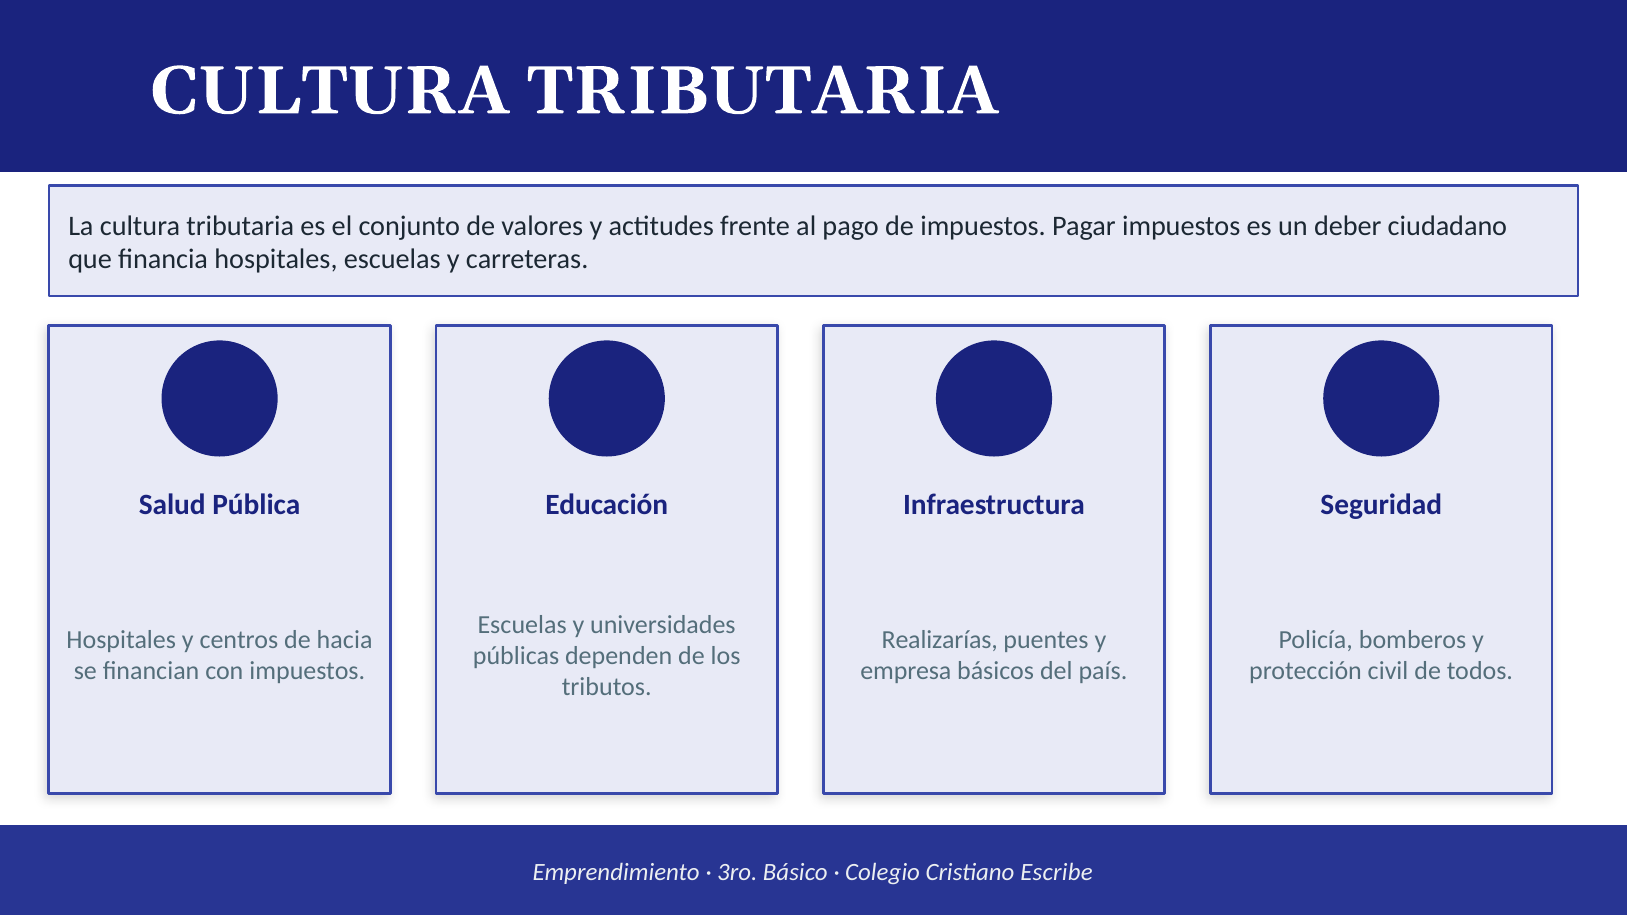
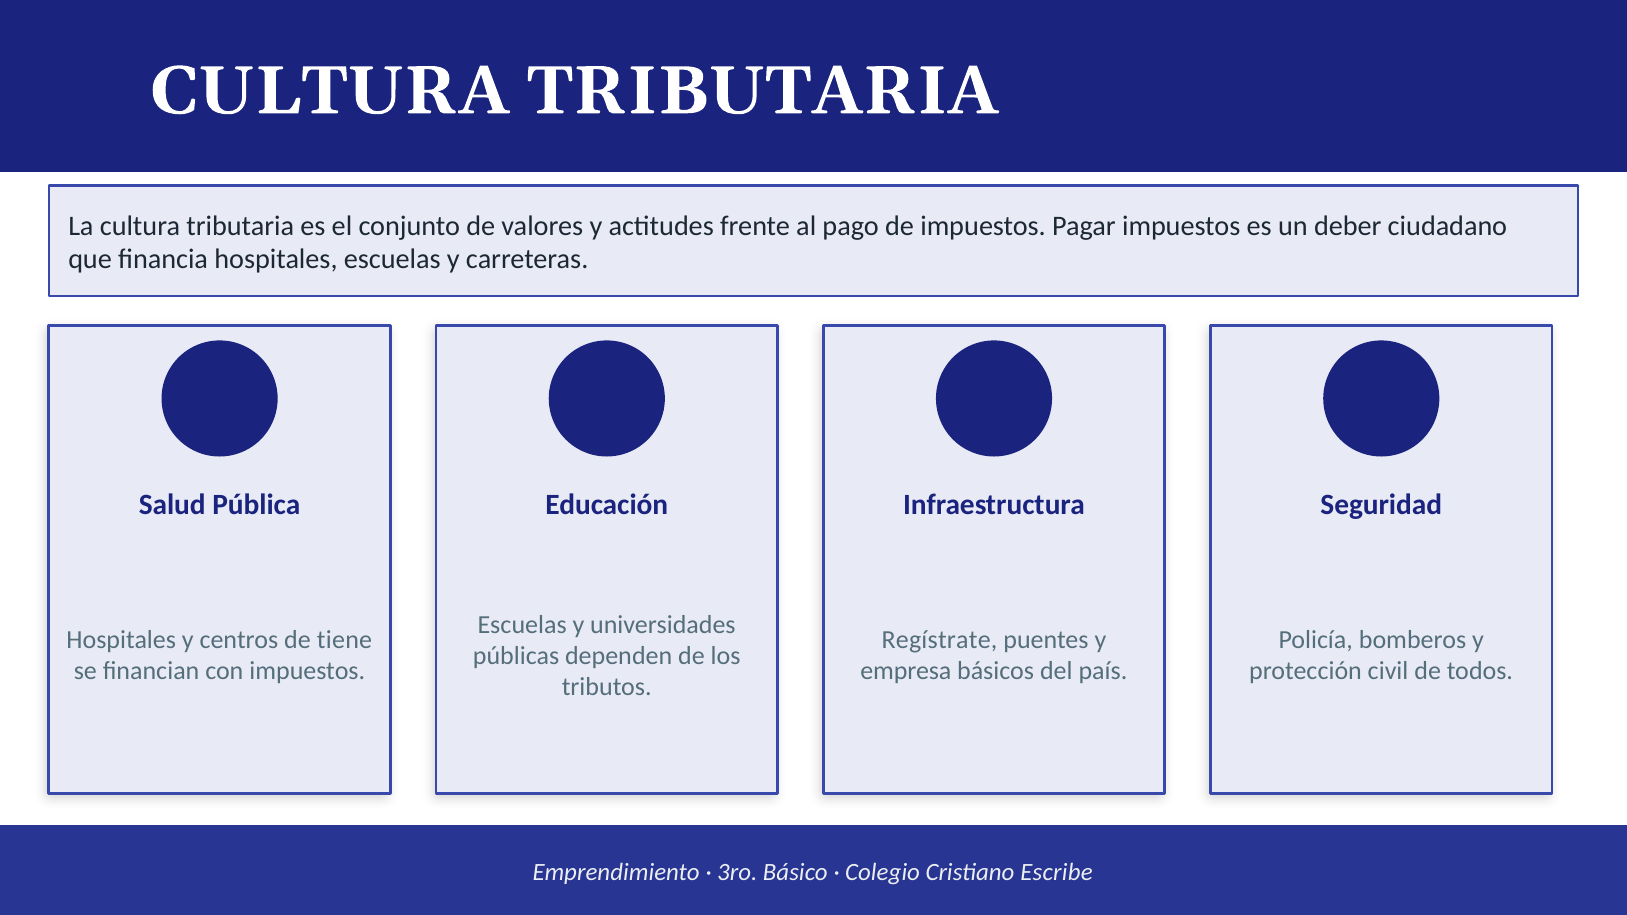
hacia: hacia -> tiene
Realizarías: Realizarías -> Regístrate
